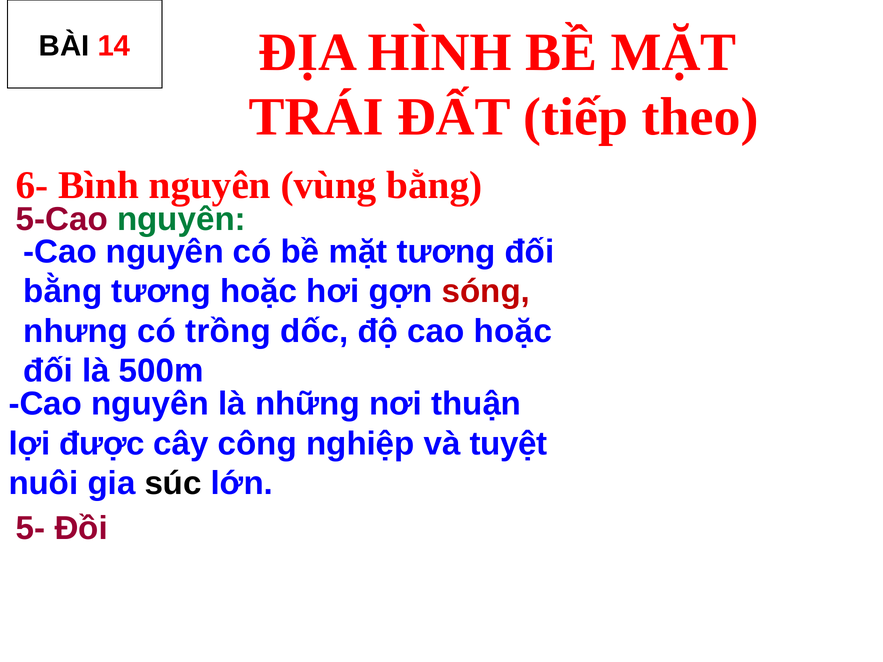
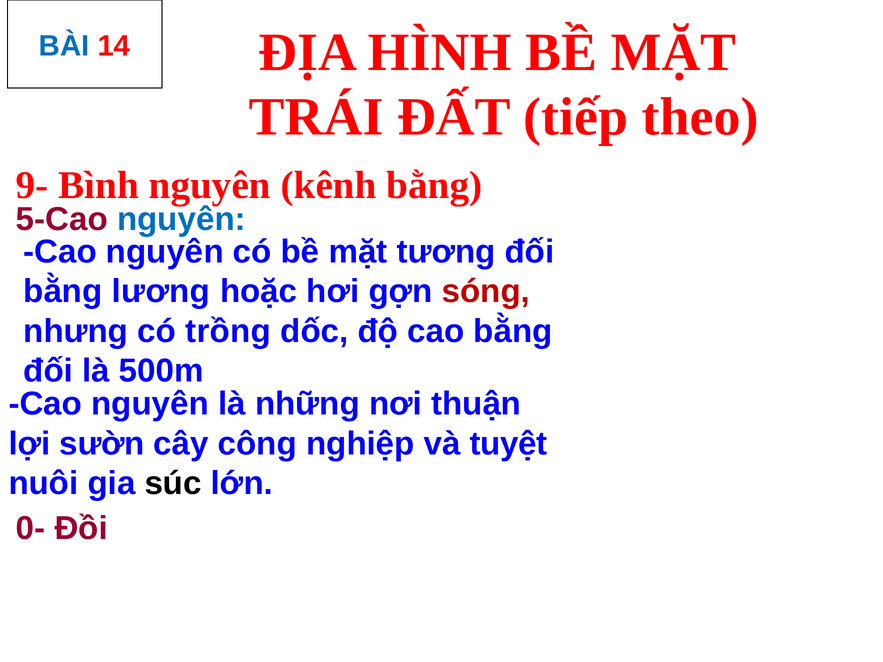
BÀI colour: black -> blue
6-: 6- -> 9-
vùng: vùng -> kênh
nguyên at (181, 219) colour: green -> blue
bằng tương: tương -> lương
cao hoặc: hoặc -> bằng
được: được -> sườn
5-: 5- -> 0-
